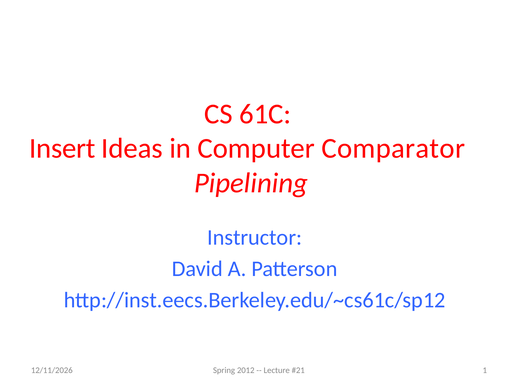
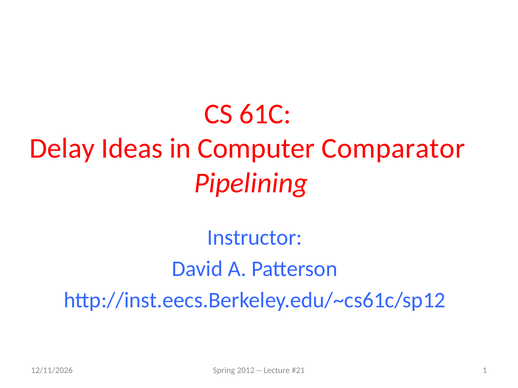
Insert: Insert -> Delay
